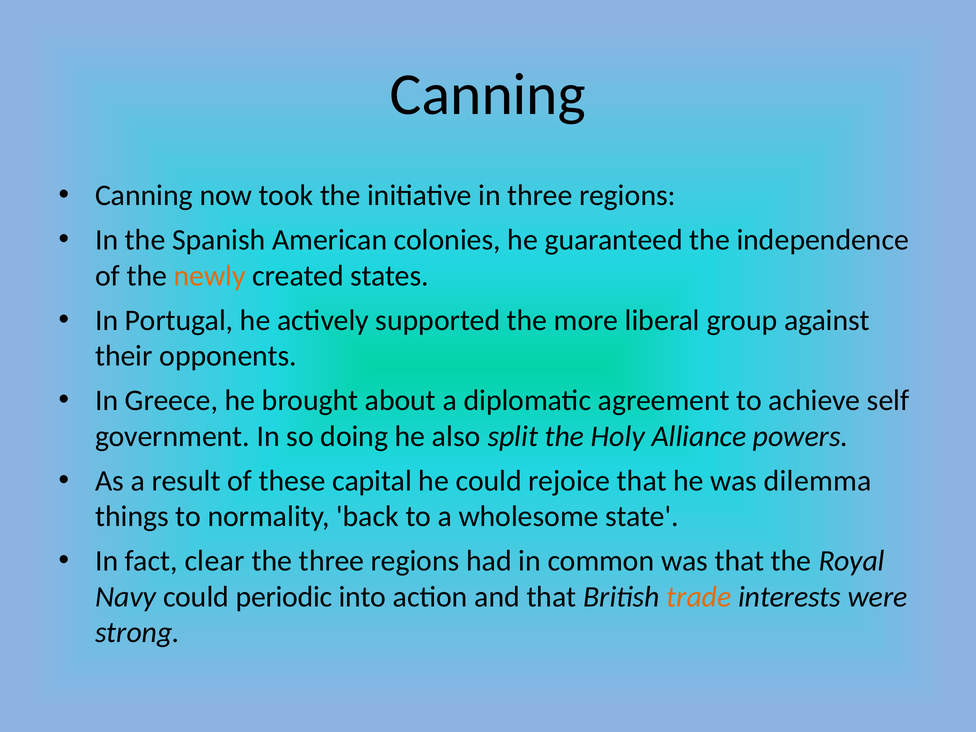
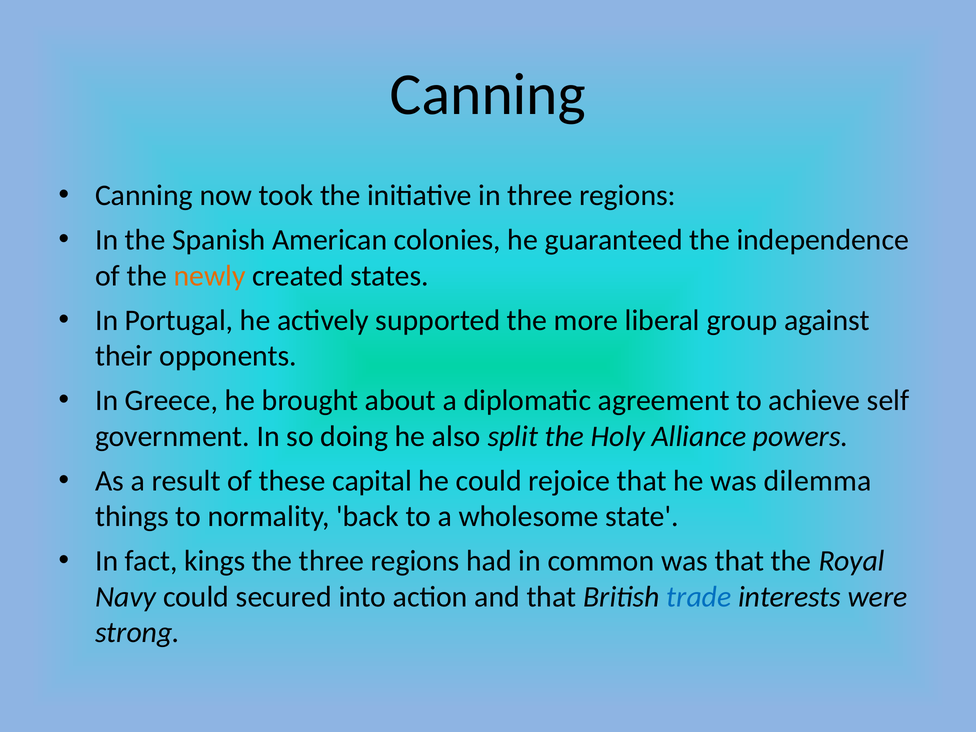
clear: clear -> kings
periodic: periodic -> secured
trade colour: orange -> blue
